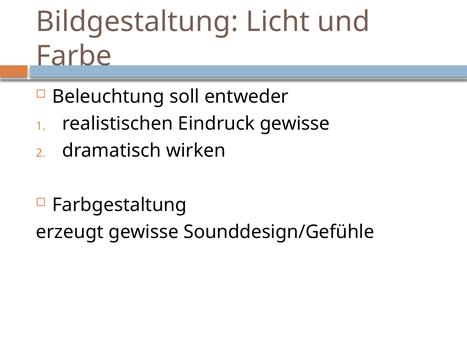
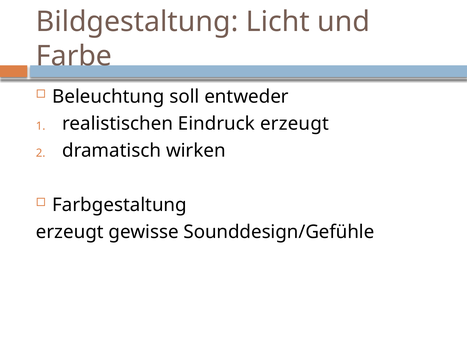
Eindruck gewisse: gewisse -> erzeugt
